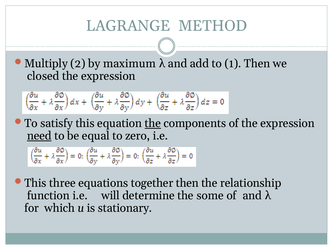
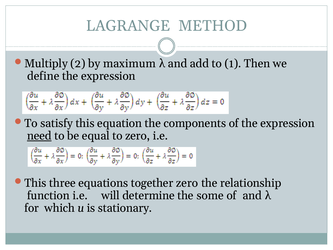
closed: closed -> define
the at (153, 123) underline: present -> none
together then: then -> zero
